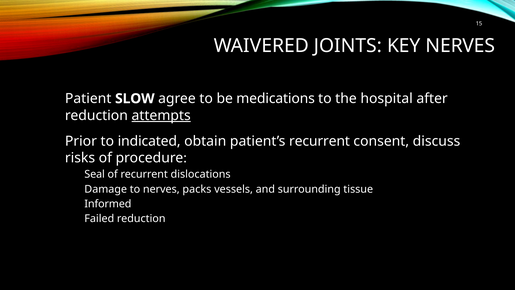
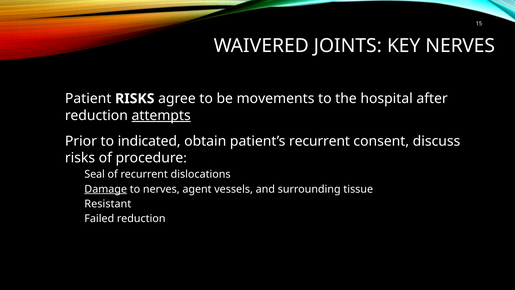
Patient SLOW: SLOW -> RISKS
medications: medications -> movements
Damage underline: none -> present
packs: packs -> agent
Informed: Informed -> Resistant
